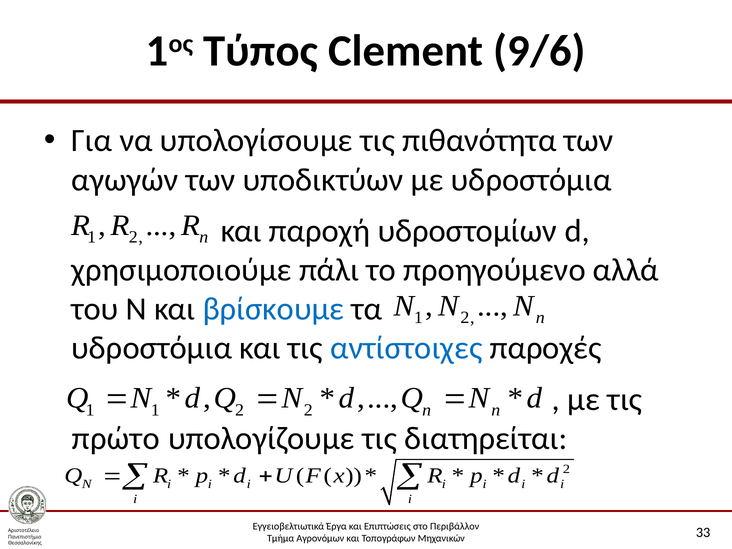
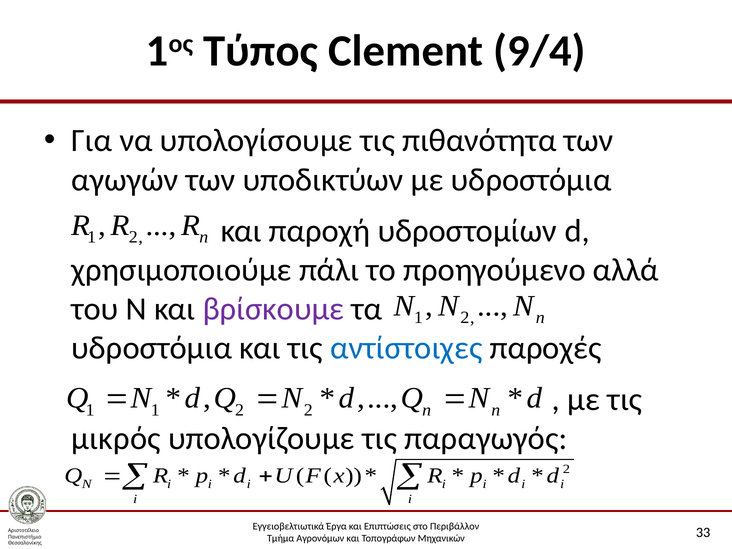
9/6: 9/6 -> 9/4
βρίσκουμε colour: blue -> purple
πρώτο: πρώτο -> μικρός
διατηρείται: διατηρείται -> παραγωγός
